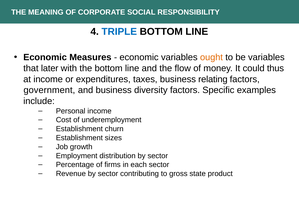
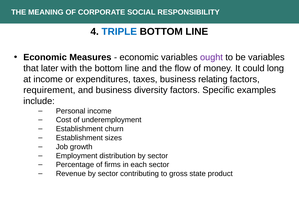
ought colour: orange -> purple
thus: thus -> long
government: government -> requirement
